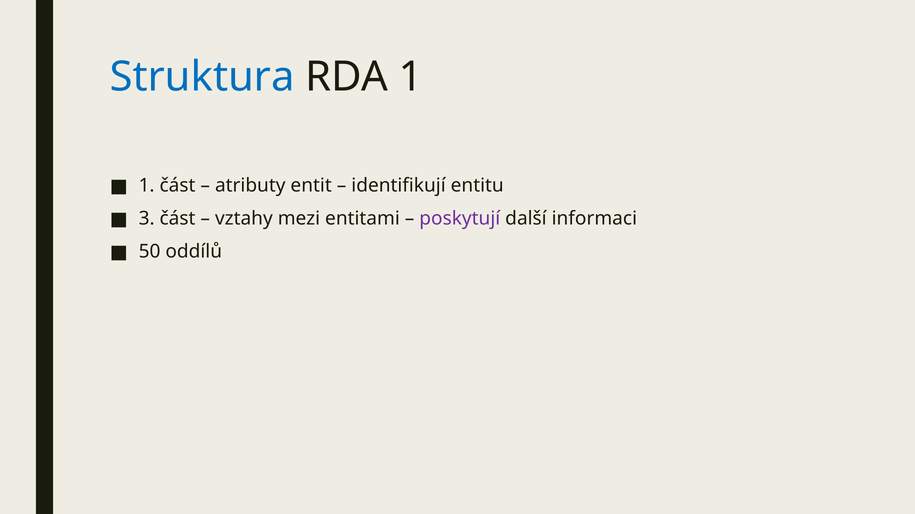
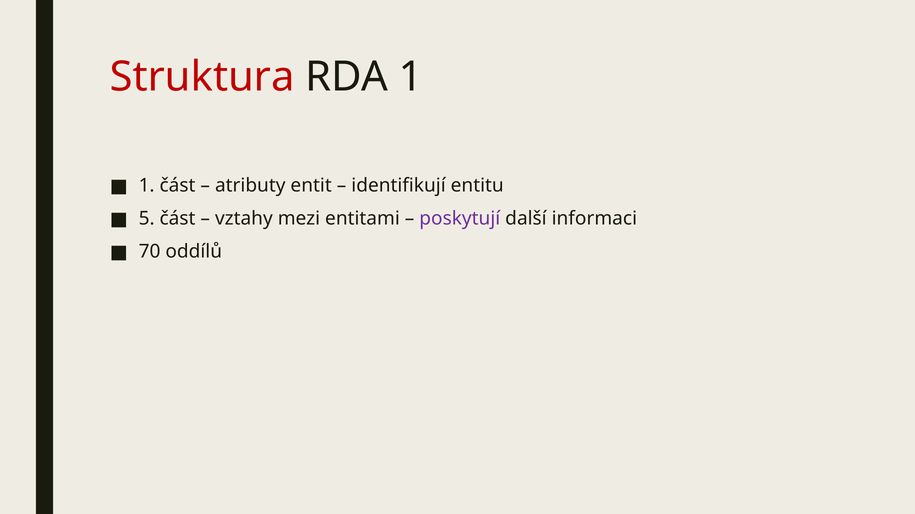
Struktura colour: blue -> red
3: 3 -> 5
50: 50 -> 70
